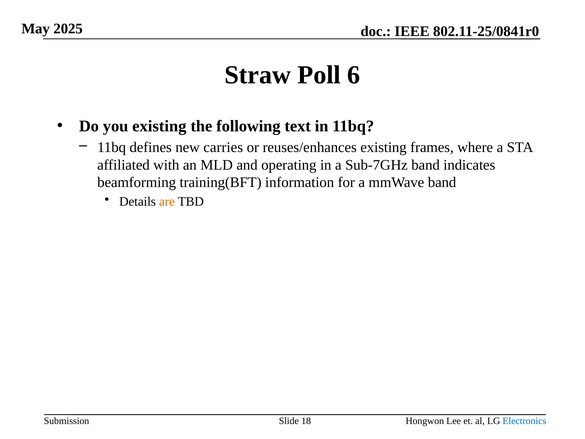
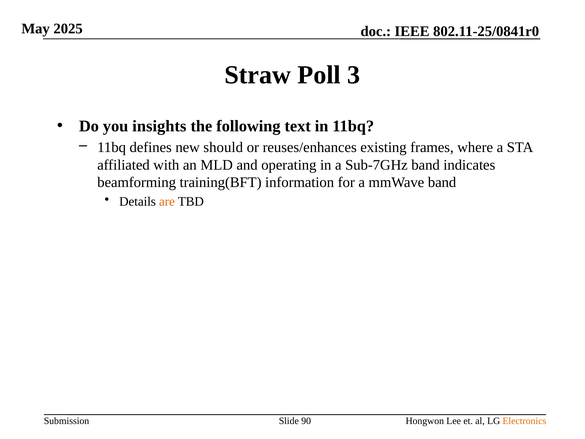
6: 6 -> 3
you existing: existing -> insights
carries: carries -> should
18: 18 -> 90
Electronics colour: blue -> orange
